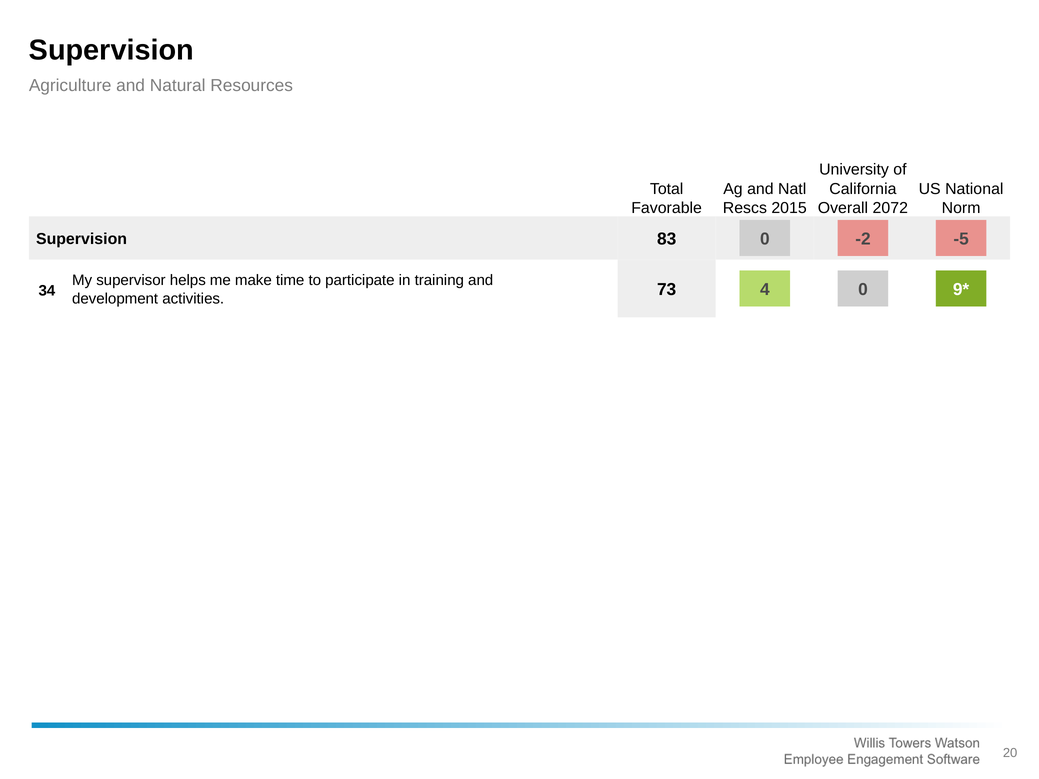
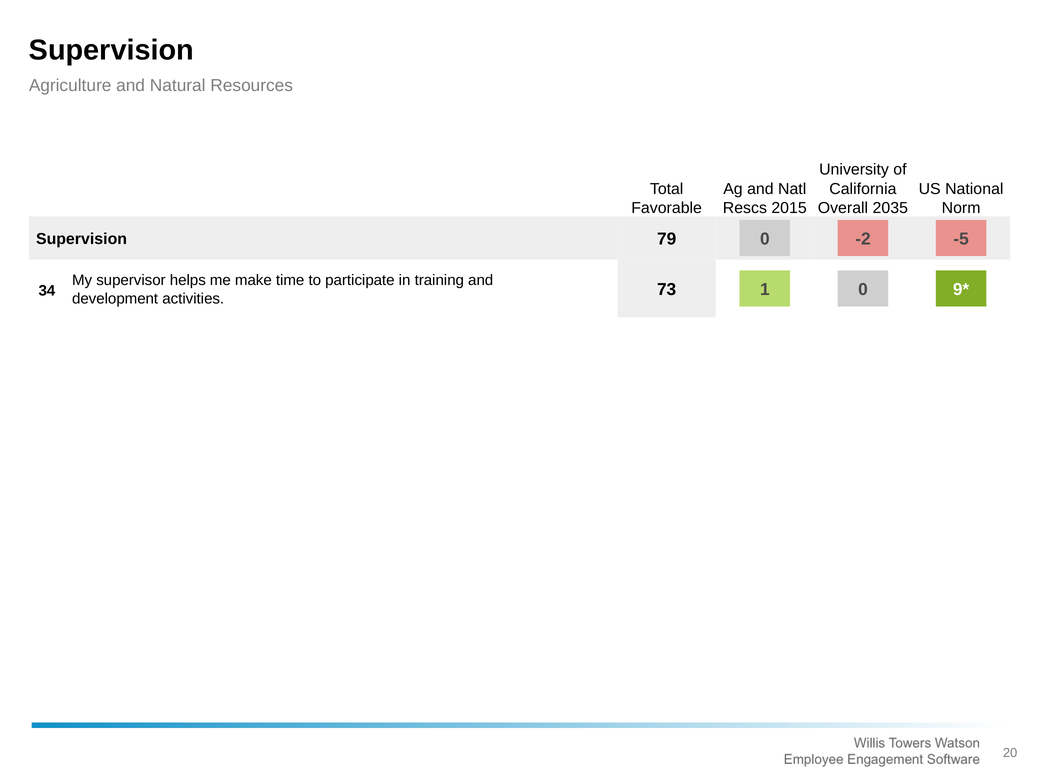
2072: 2072 -> 2035
83: 83 -> 79
4: 4 -> 1
